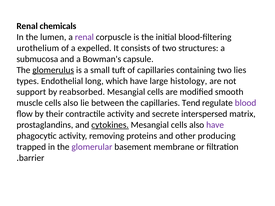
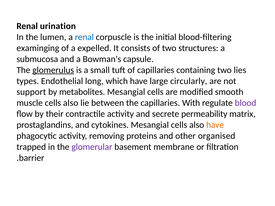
chemicals: chemicals -> urination
renal at (84, 37) colour: purple -> blue
urothelium: urothelium -> examinging
histology: histology -> circularly
reabsorbed: reabsorbed -> metabolites
Tend: Tend -> With
interspersed: interspersed -> permeability
cytokines underline: present -> none
have at (215, 125) colour: purple -> orange
producing: producing -> organised
